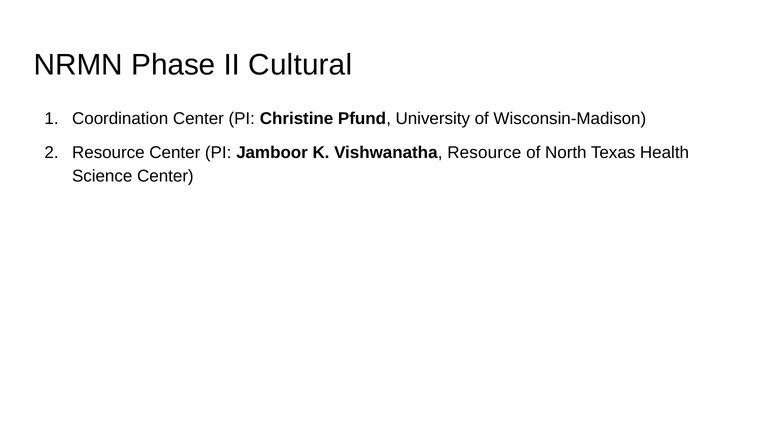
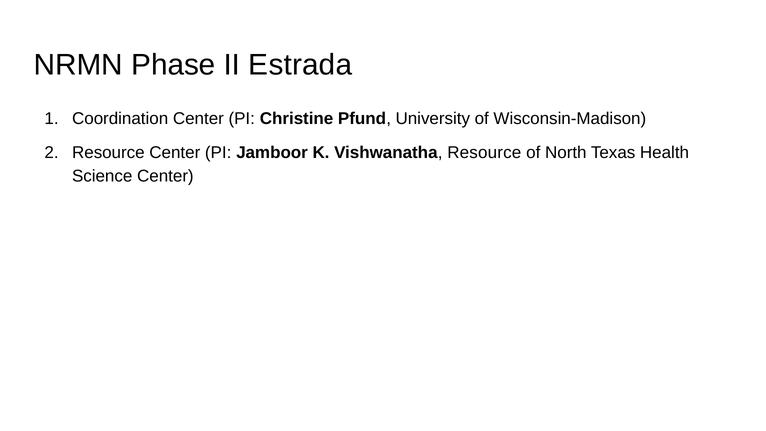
Cultural: Cultural -> Estrada
